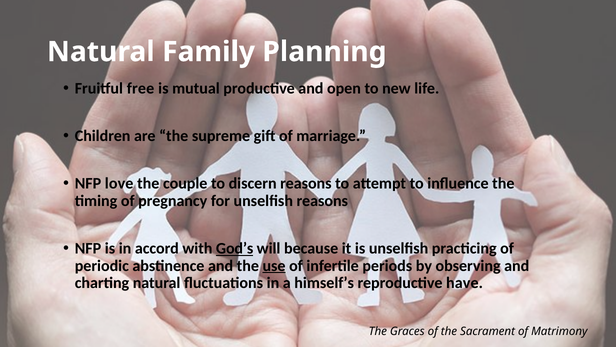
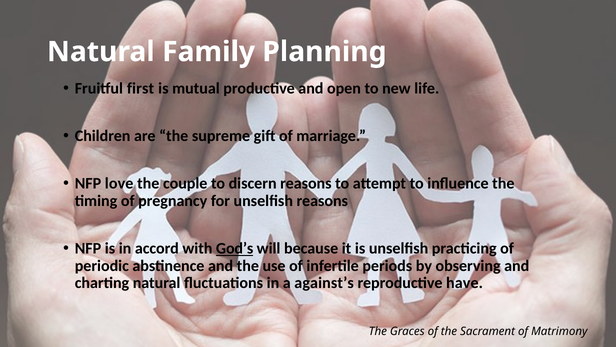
free: free -> first
use underline: present -> none
himself’s: himself’s -> against’s
